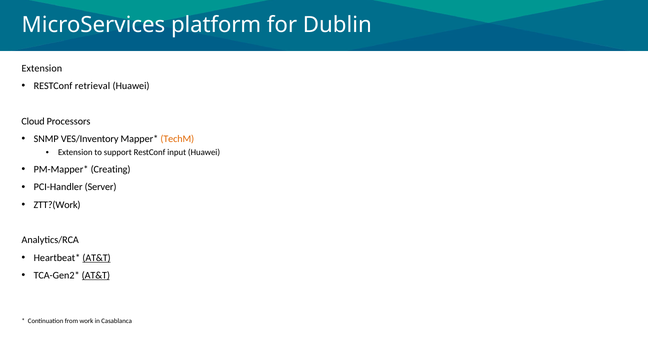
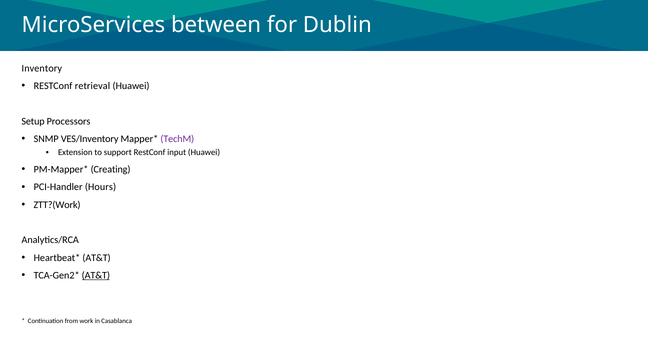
platform: platform -> between
Extension at (42, 68): Extension -> Inventory
Cloud: Cloud -> Setup
TechM colour: orange -> purple
Server: Server -> Hours
AT&T at (97, 258) underline: present -> none
